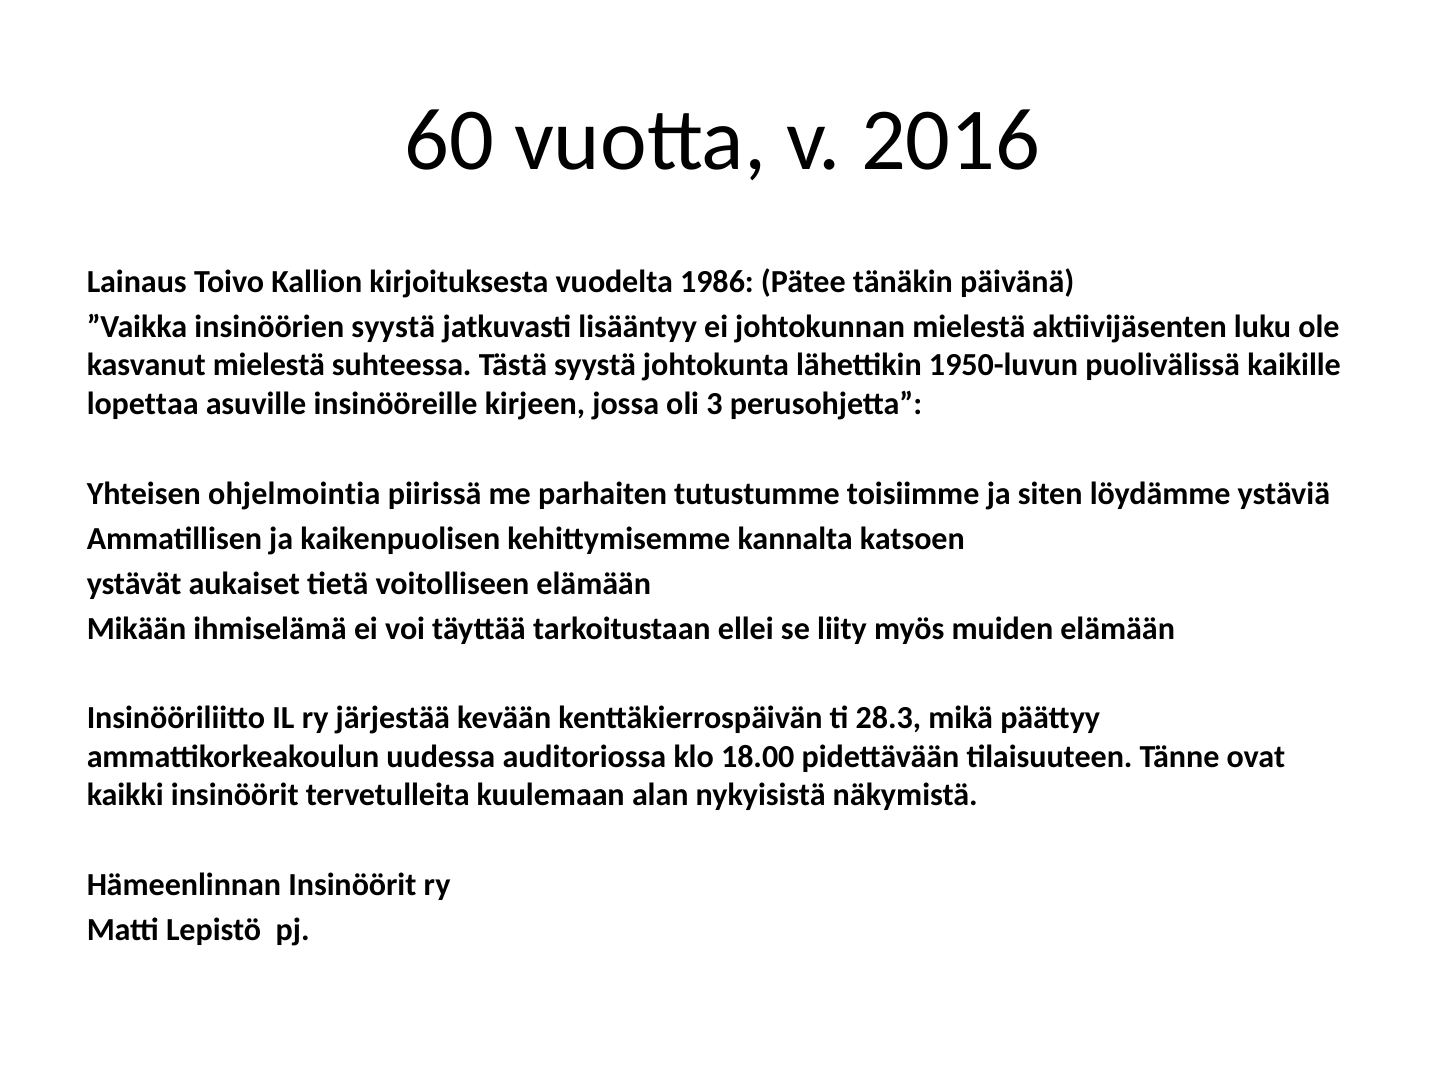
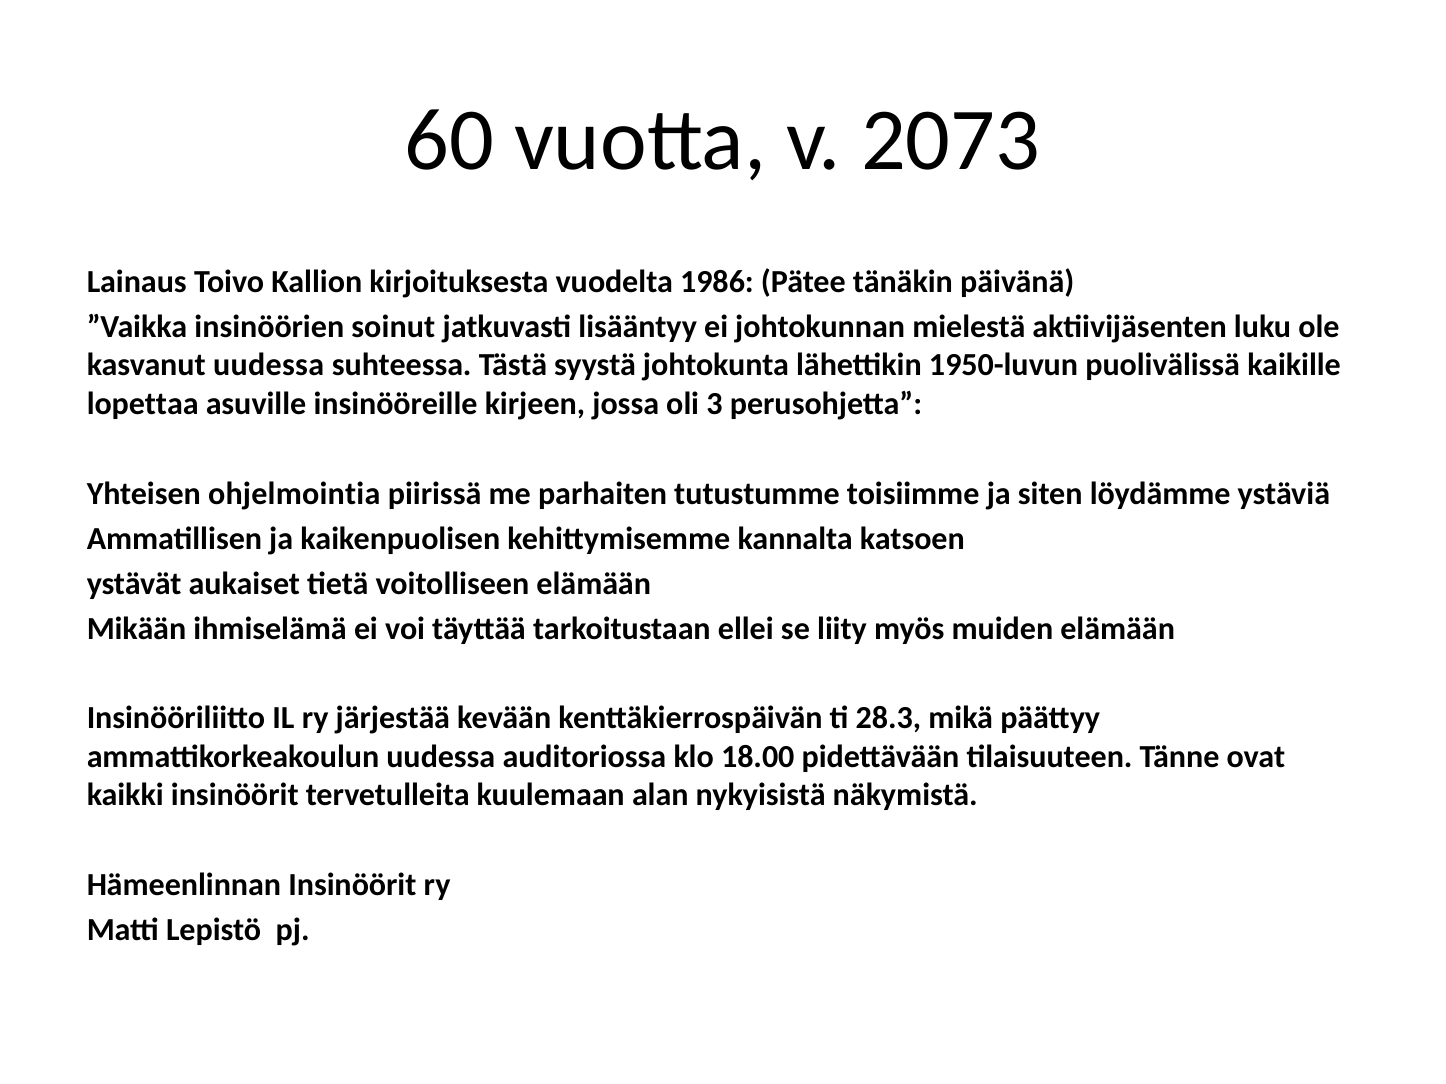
2016: 2016 -> 2073
insinöörien syystä: syystä -> soinut
kasvanut mielestä: mielestä -> uudessa
